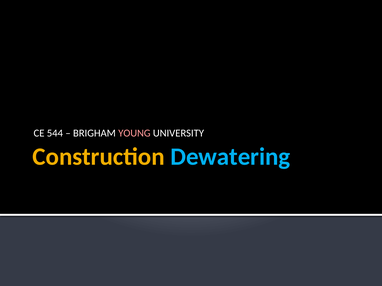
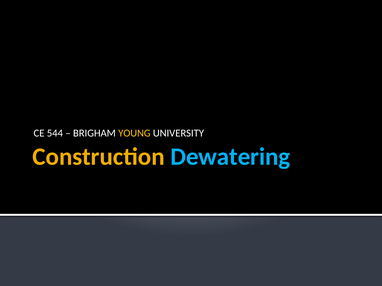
YOUNG colour: pink -> yellow
